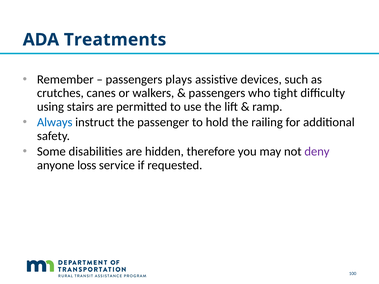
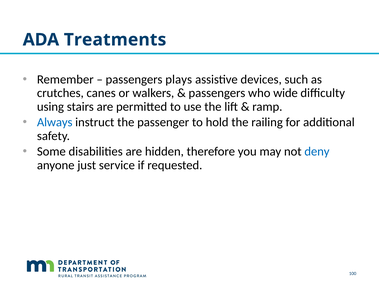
tight: tight -> wide
deny colour: purple -> blue
loss: loss -> just
